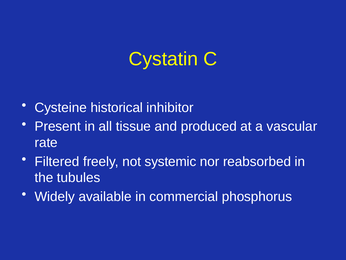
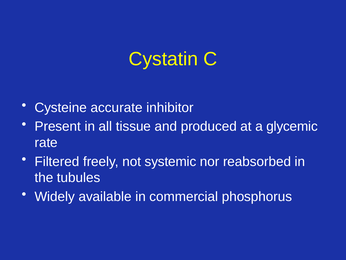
historical: historical -> accurate
vascular: vascular -> glycemic
